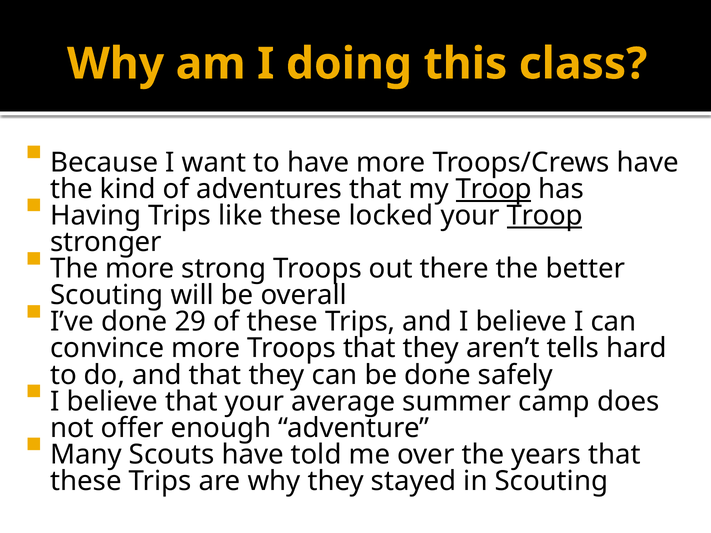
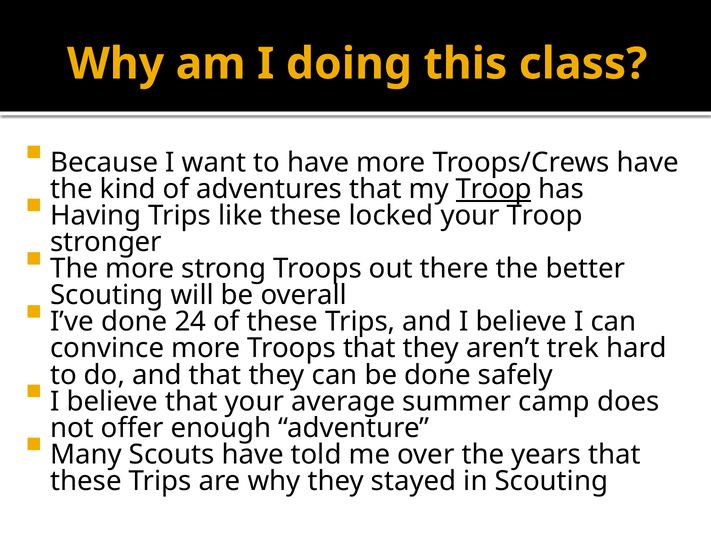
Troop at (545, 216) underline: present -> none
29: 29 -> 24
tells: tells -> trek
